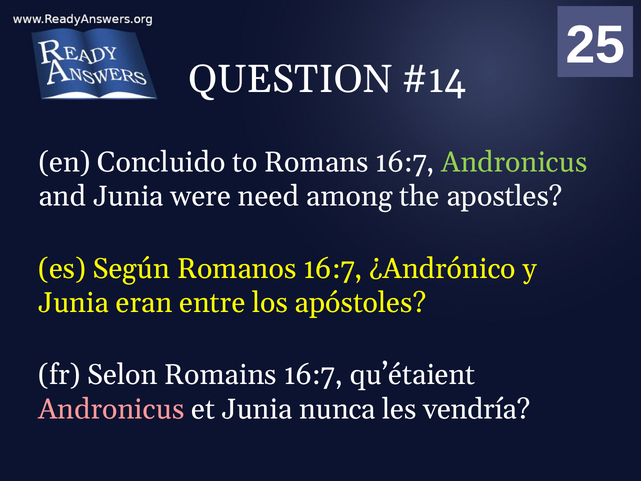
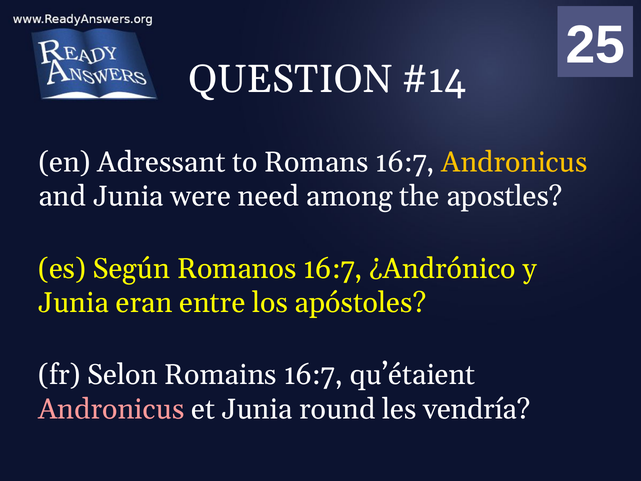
Concluido: Concluido -> Adressant
Andronicus at (515, 162) colour: light green -> yellow
nunca: nunca -> round
